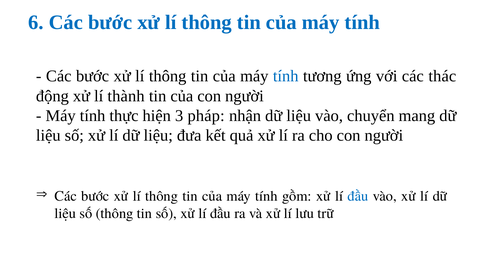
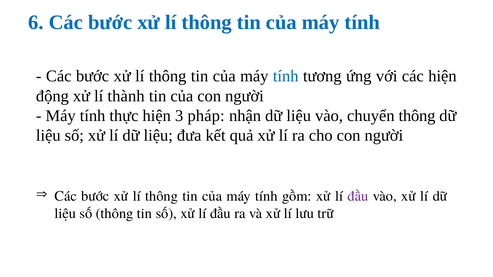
các thác: thác -> hiện
chuyển mang: mang -> thông
đầu at (358, 196) colour: blue -> purple
